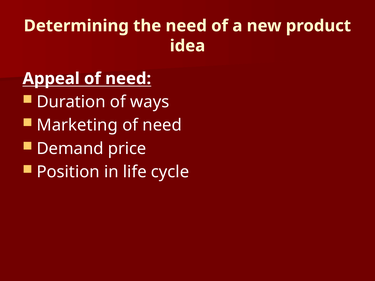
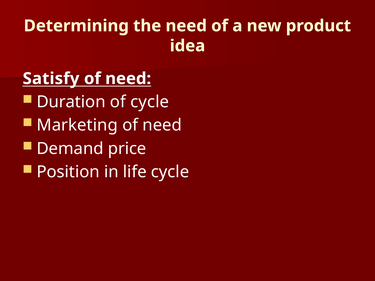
Appeal: Appeal -> Satisfy
of ways: ways -> cycle
